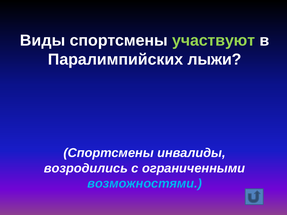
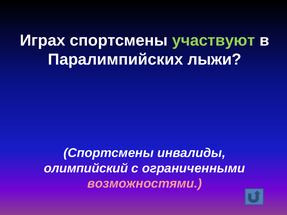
Виды: Виды -> Играх
возродились: возродились -> олимпийский
возможностями colour: light blue -> pink
